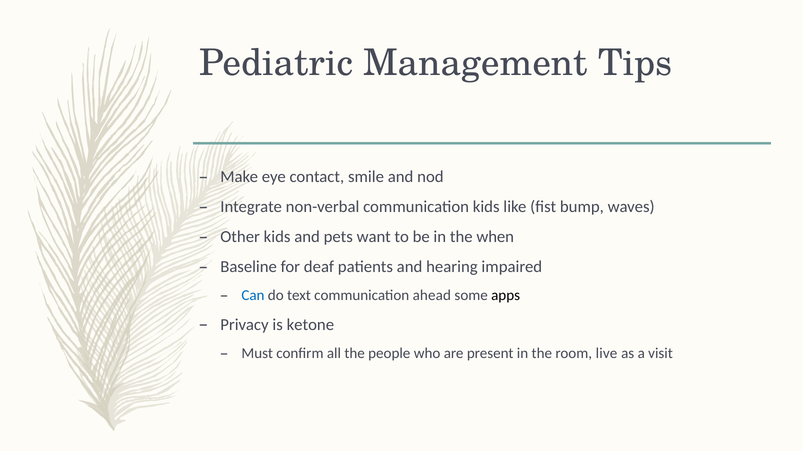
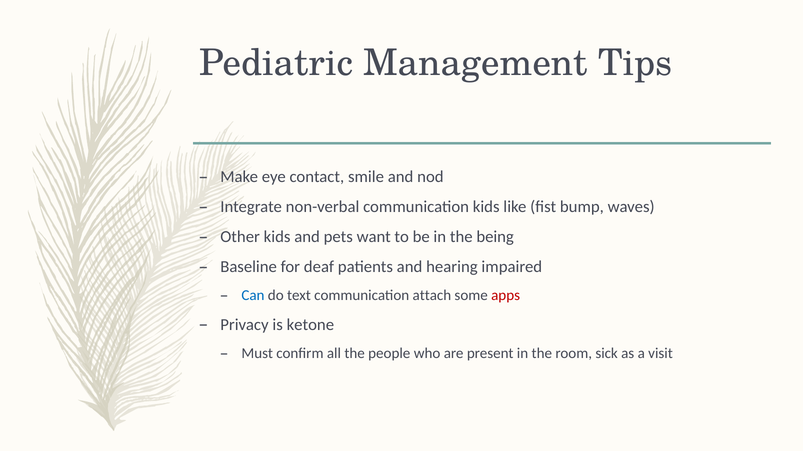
when: when -> being
ahead: ahead -> attach
apps colour: black -> red
live: live -> sick
